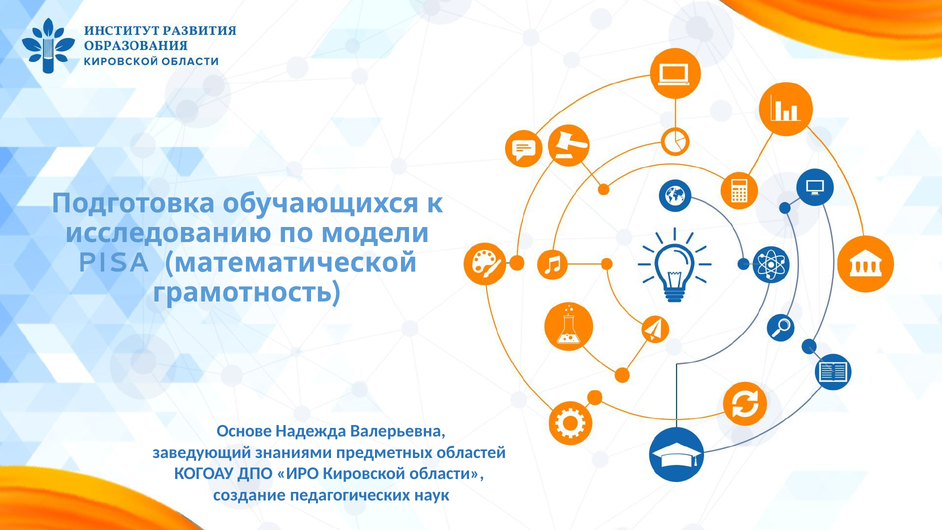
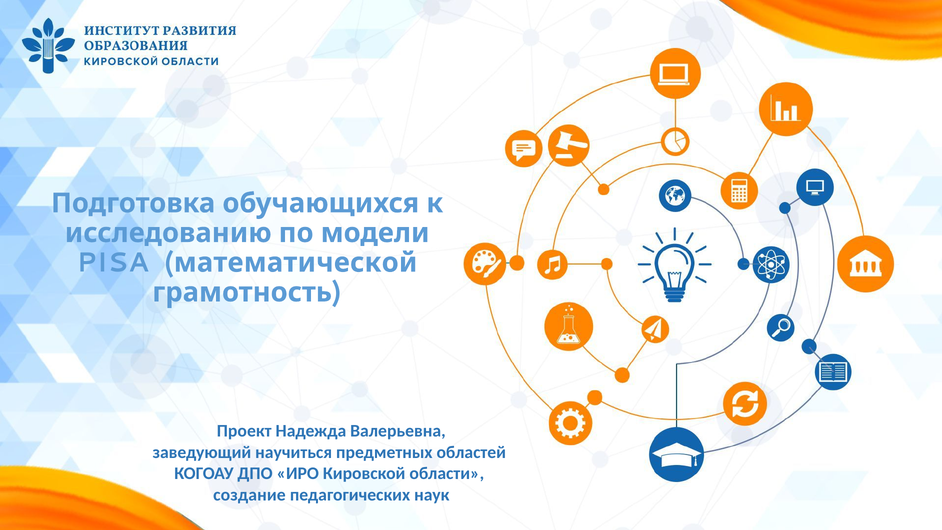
Основе: Основе -> Проект
знаниями: знаниями -> научиться
